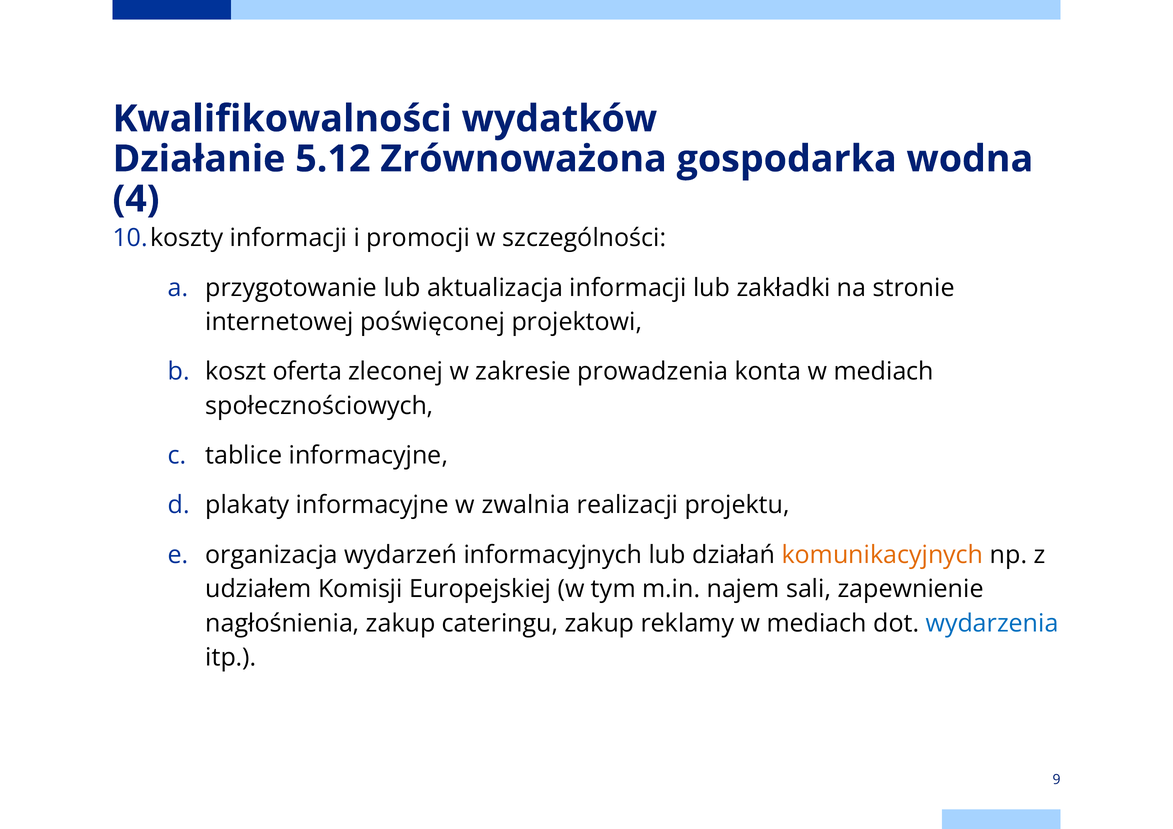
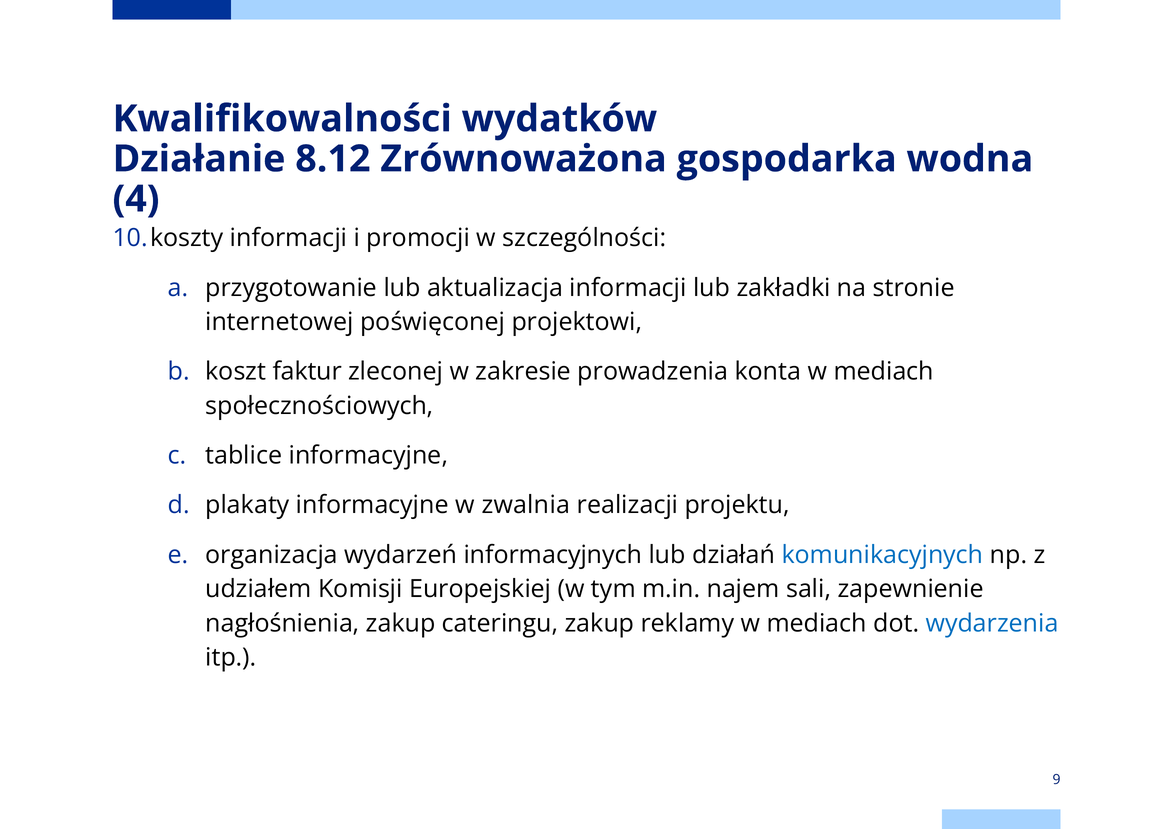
5.12: 5.12 -> 8.12
oferta: oferta -> faktur
komunikacyjnych colour: orange -> blue
